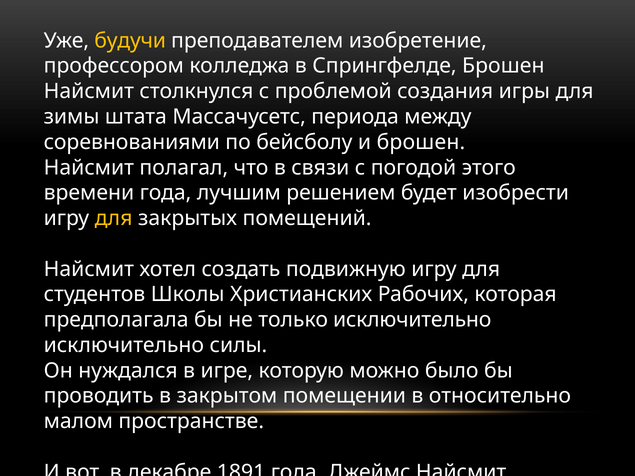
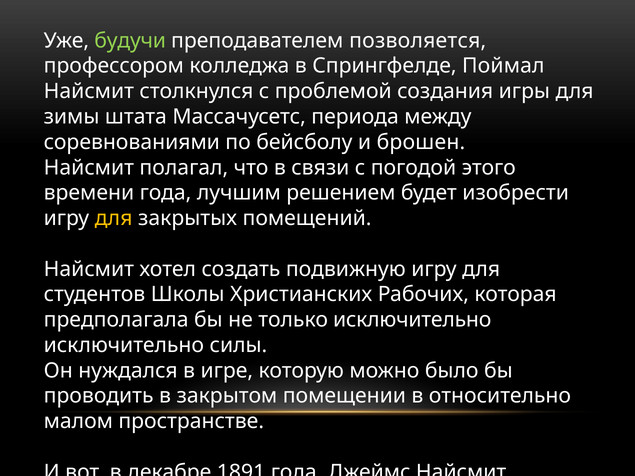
будучи colour: yellow -> light green
преподавателем изобретение: изобретение -> позволяется
Спрингфелде Брошен: Брошен -> Поймал
